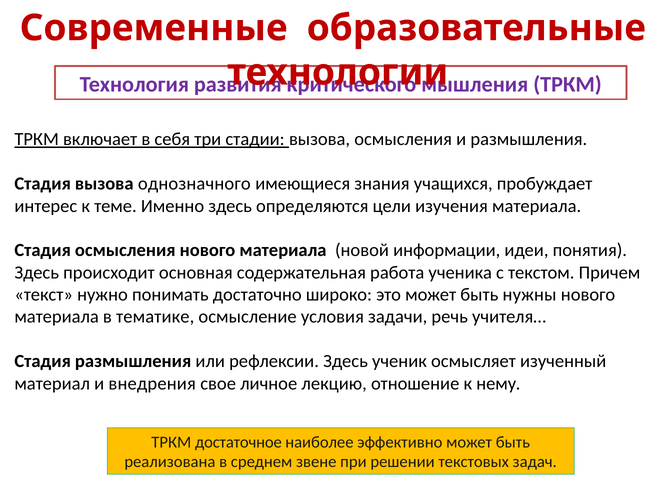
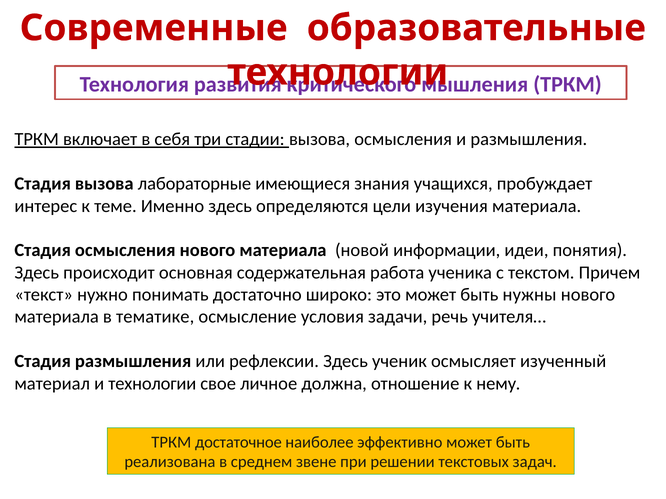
однозначного: однозначного -> лабораторные
и внедрения: внедрения -> технологии
лекцию: лекцию -> должна
